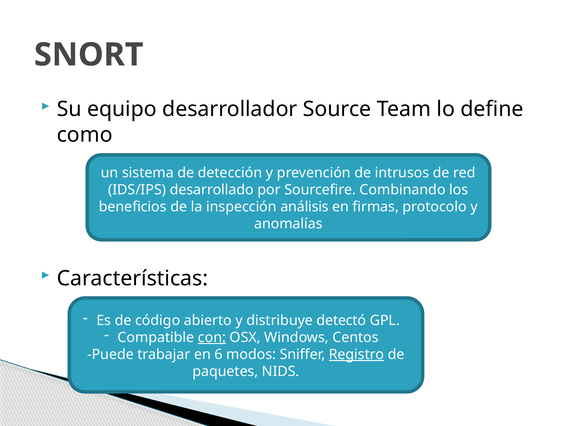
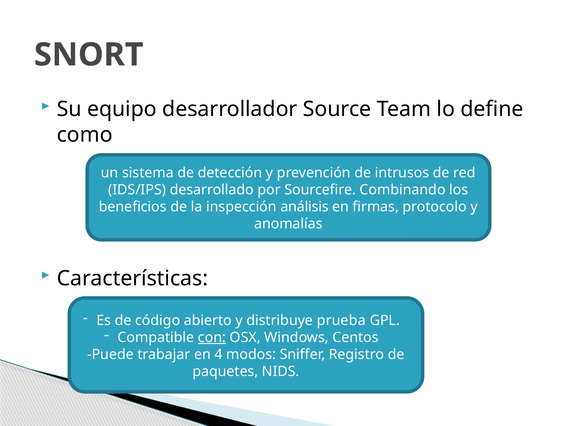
detectó: detectó -> prueba
6: 6 -> 4
Registro underline: present -> none
